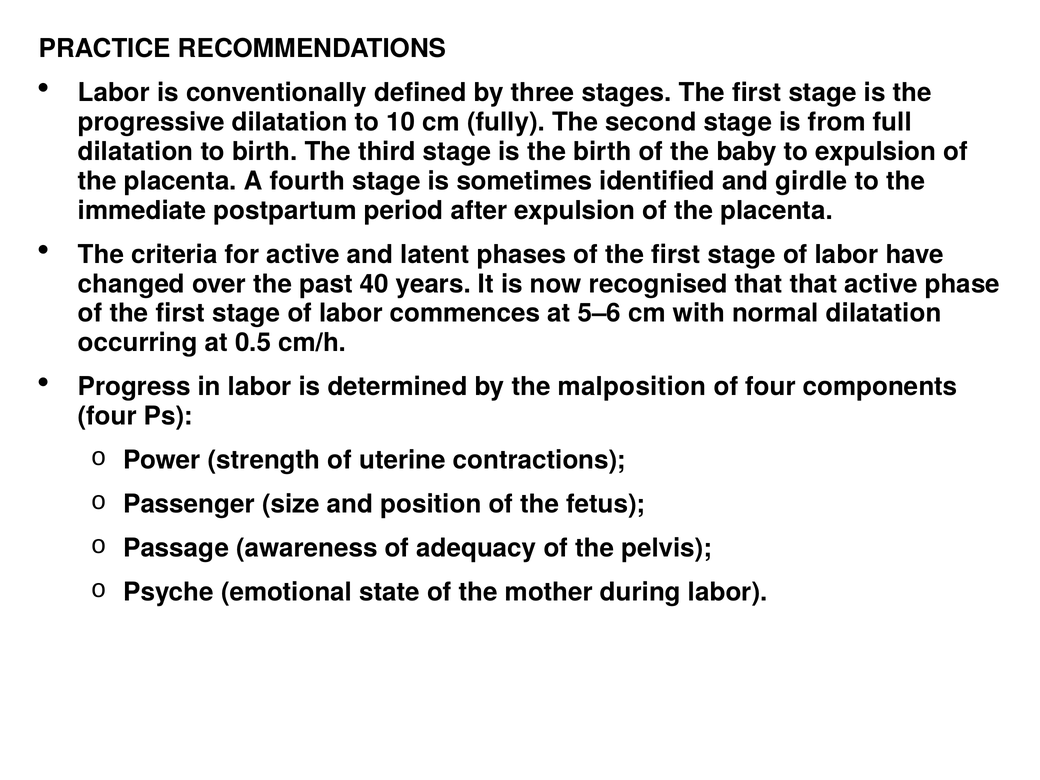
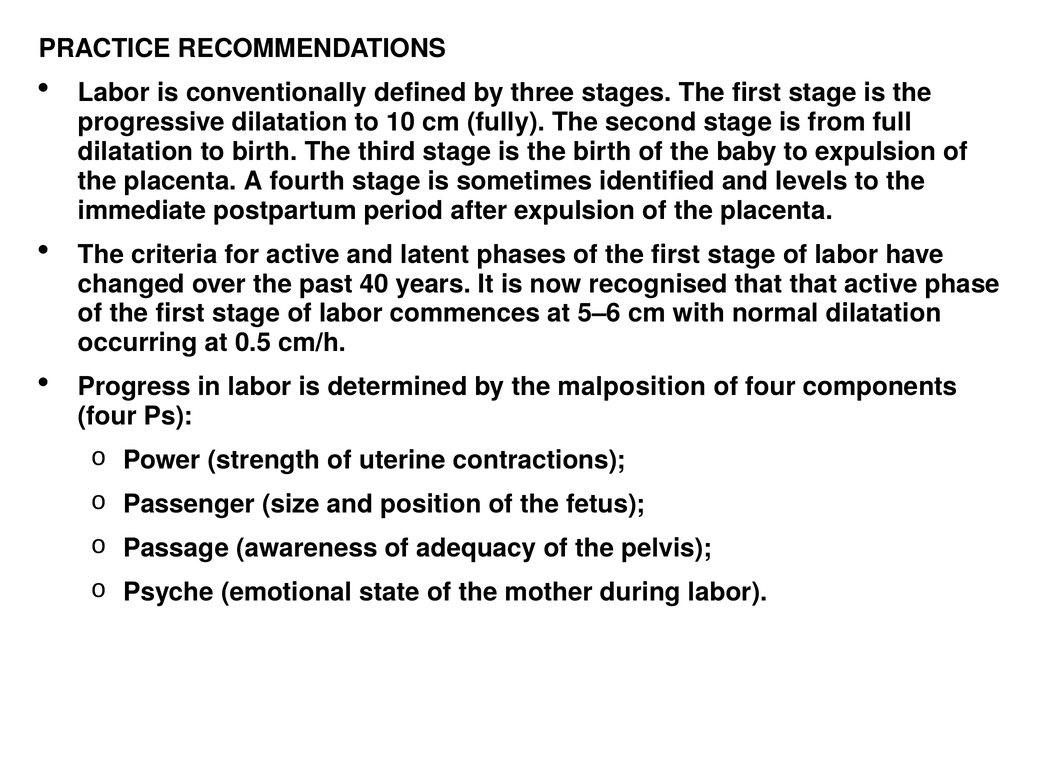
girdle: girdle -> levels
